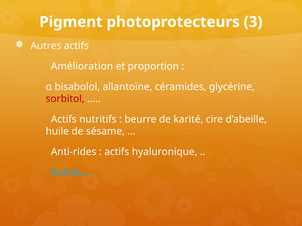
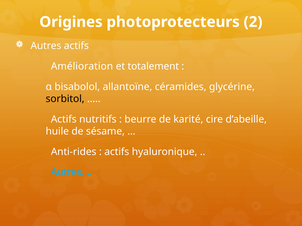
Pigment: Pigment -> Origines
3: 3 -> 2
proportion: proportion -> totalement
sorbitol colour: red -> black
